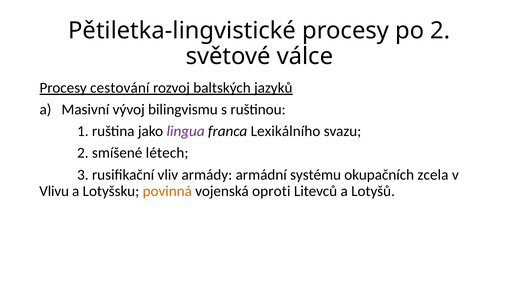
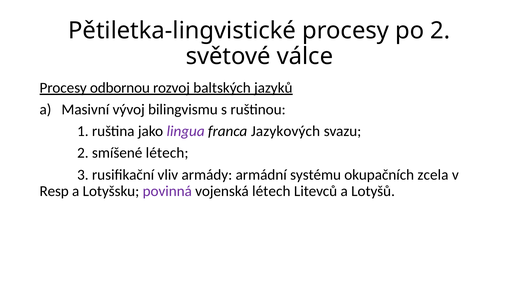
cestování: cestování -> odbornou
Lexikálního: Lexikálního -> Jazykových
Vlivu: Vlivu -> Resp
povinná colour: orange -> purple
vojenská oproti: oproti -> létech
